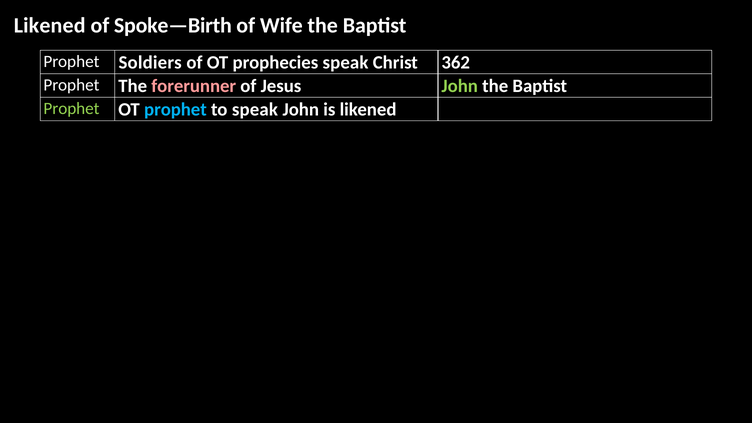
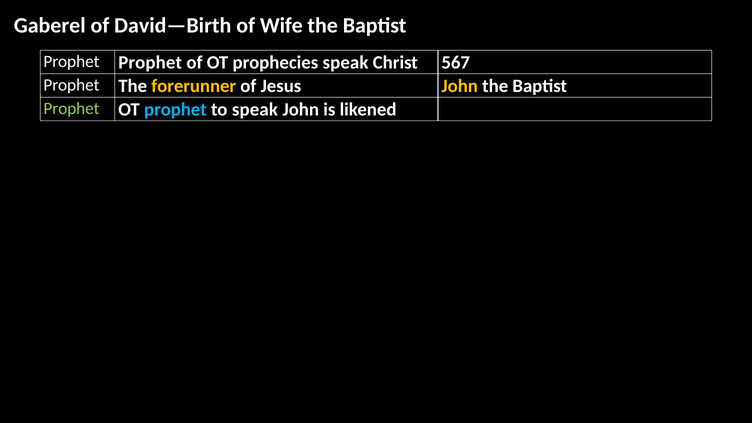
Likened at (50, 26): Likened -> Gaberel
Spoke—Birth: Spoke—Birth -> David—Birth
Prophet Soldiers: Soldiers -> Prophet
362: 362 -> 567
forerunner colour: pink -> yellow
John at (460, 86) colour: light green -> yellow
